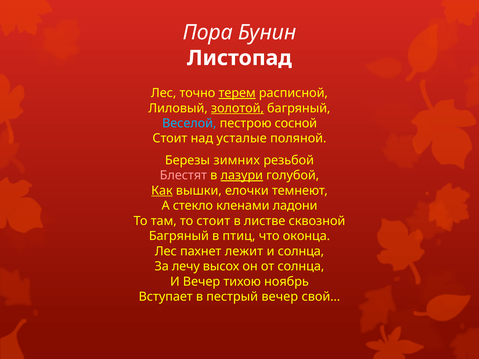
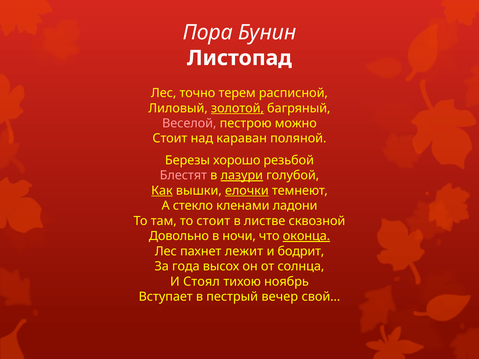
терем underline: present -> none
Веселой colour: light blue -> pink
сосной: сосной -> можно
усталые: усталые -> караван
зимних: зимних -> хорошо
елочки underline: none -> present
Багряный at (179, 236): Багряный -> Довольно
птиц: птиц -> ночи
оконца underline: none -> present
и солнца: солнца -> бодрит
лечу: лечу -> года
И Вечер: Вечер -> Стоял
